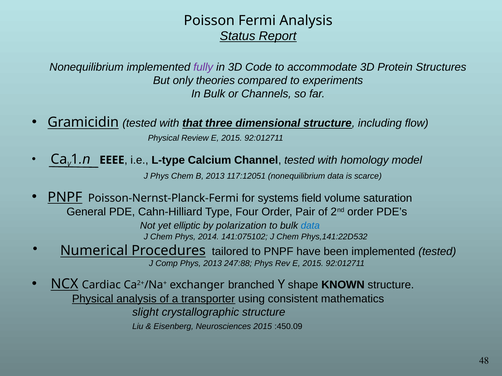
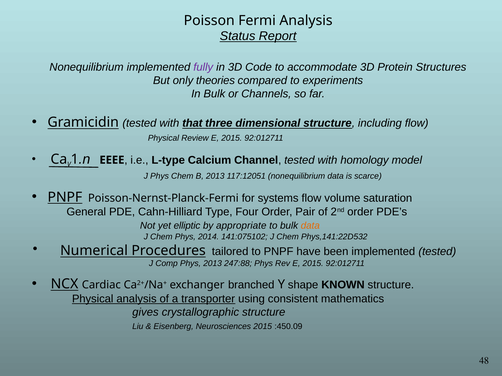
systems field: field -> flow
polarization: polarization -> appropriate
data at (310, 226) colour: blue -> orange
slight: slight -> gives
